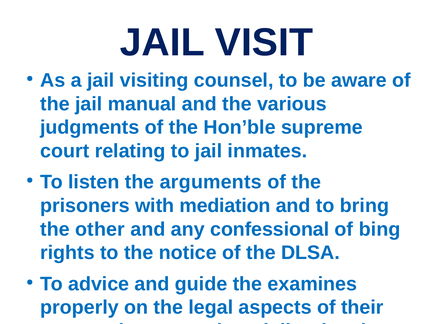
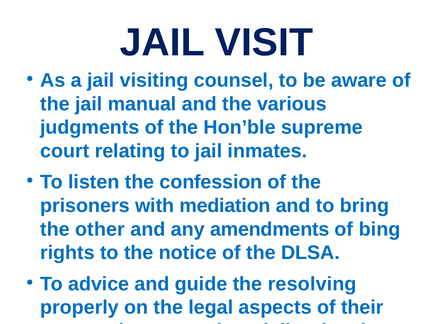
arguments: arguments -> confession
confessional: confessional -> amendments
examines: examines -> resolving
